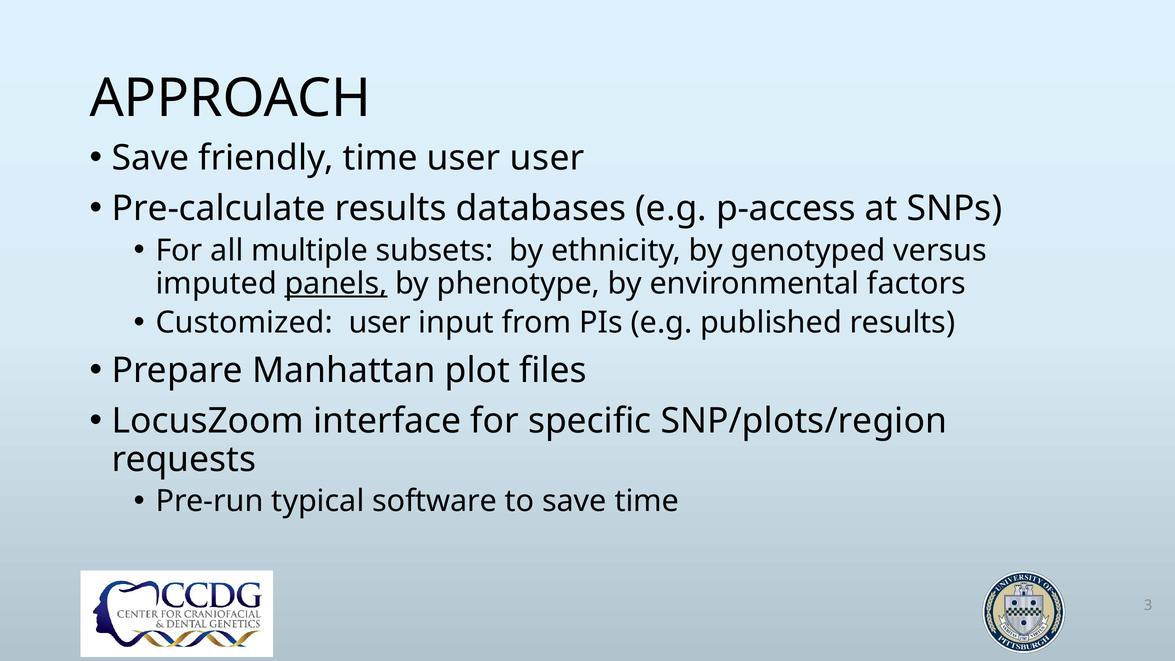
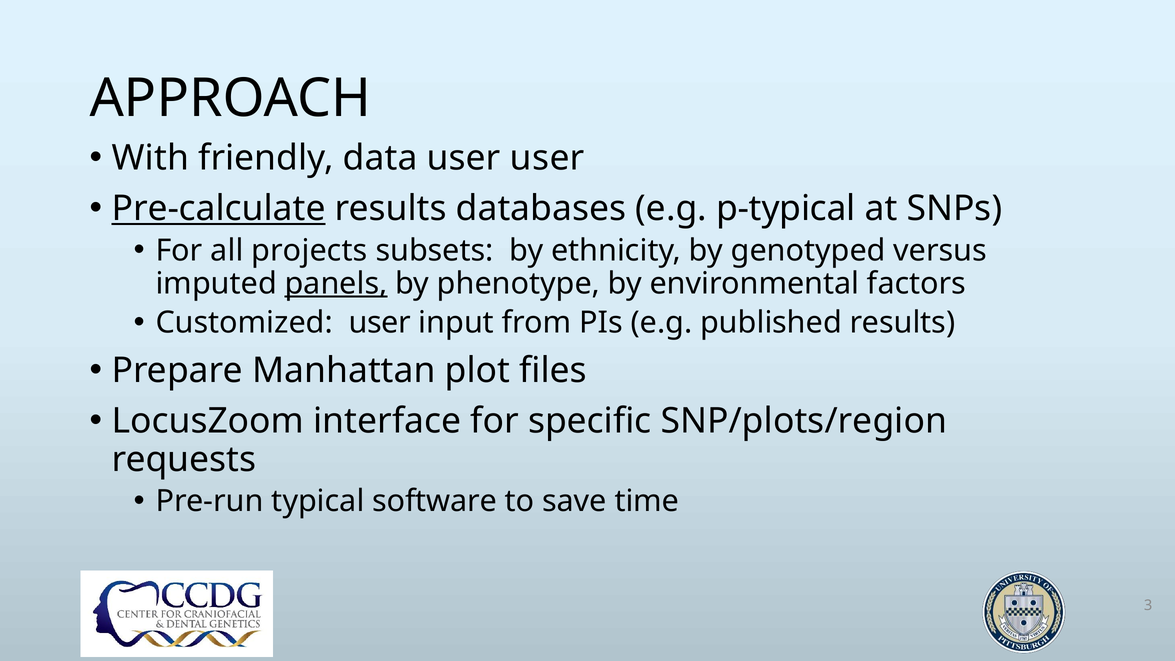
Save at (150, 158): Save -> With
friendly time: time -> data
Pre-calculate underline: none -> present
p-access: p-access -> p-typical
multiple: multiple -> projects
